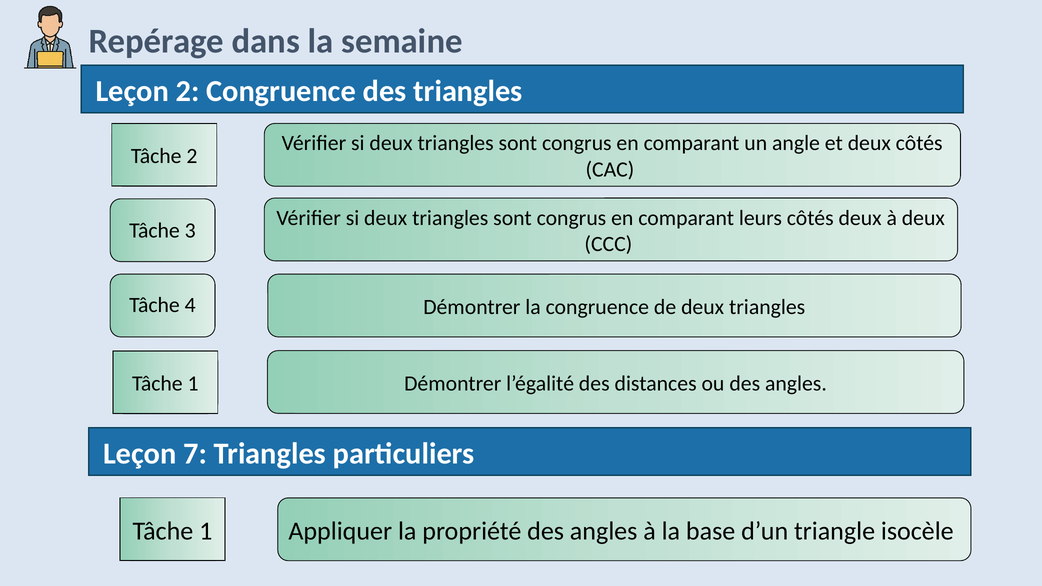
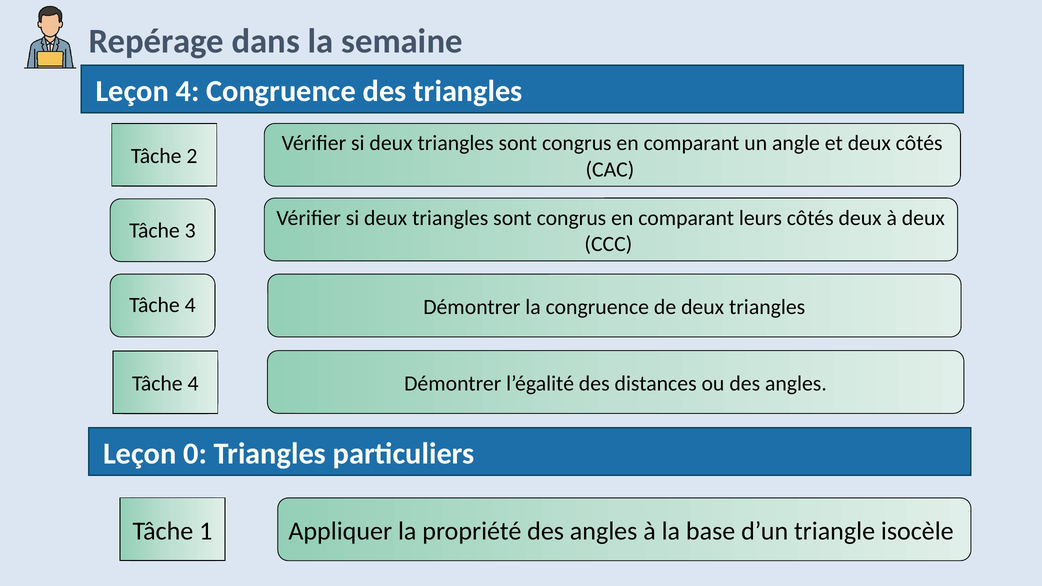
Leçon 2: 2 -> 4
1 at (193, 384): 1 -> 4
7: 7 -> 0
